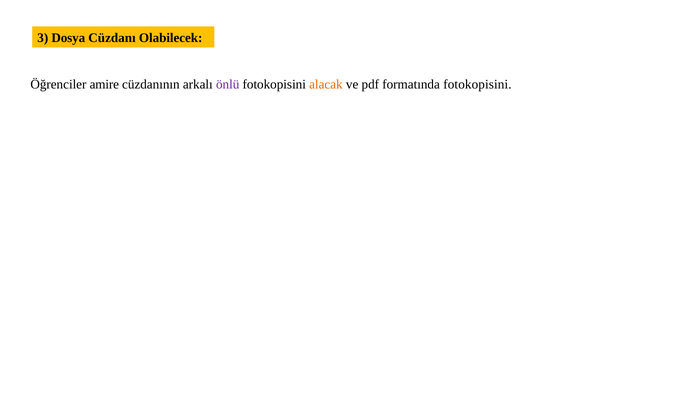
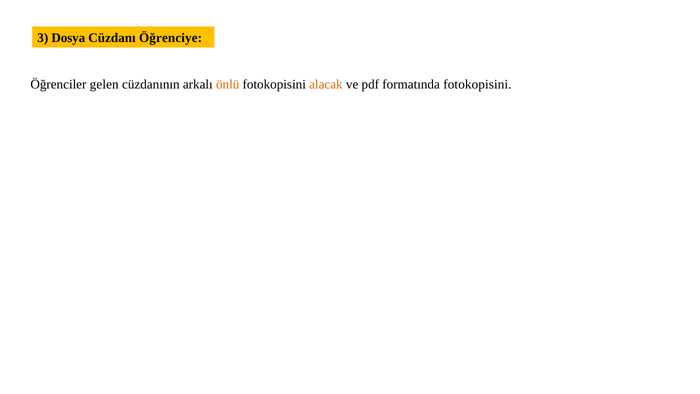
Olabilecek: Olabilecek -> Öğrenciye
amire: amire -> gelen
önlü colour: purple -> orange
